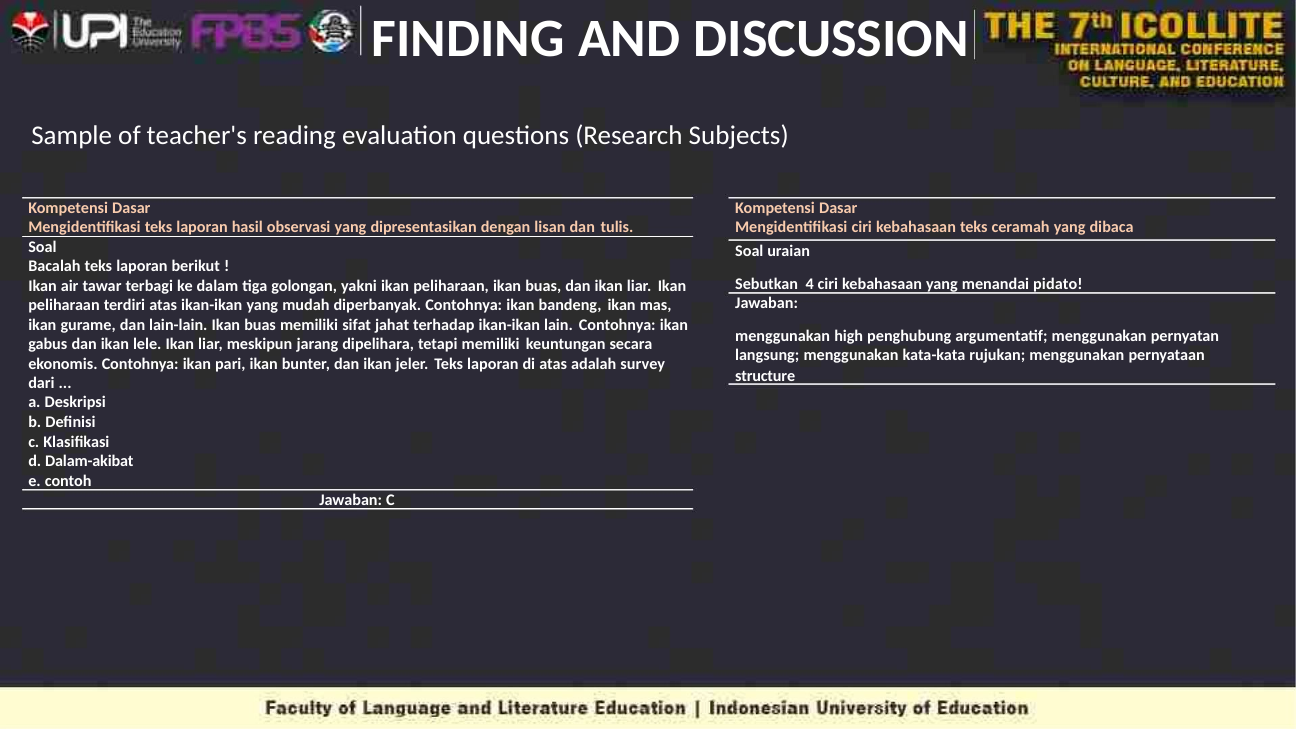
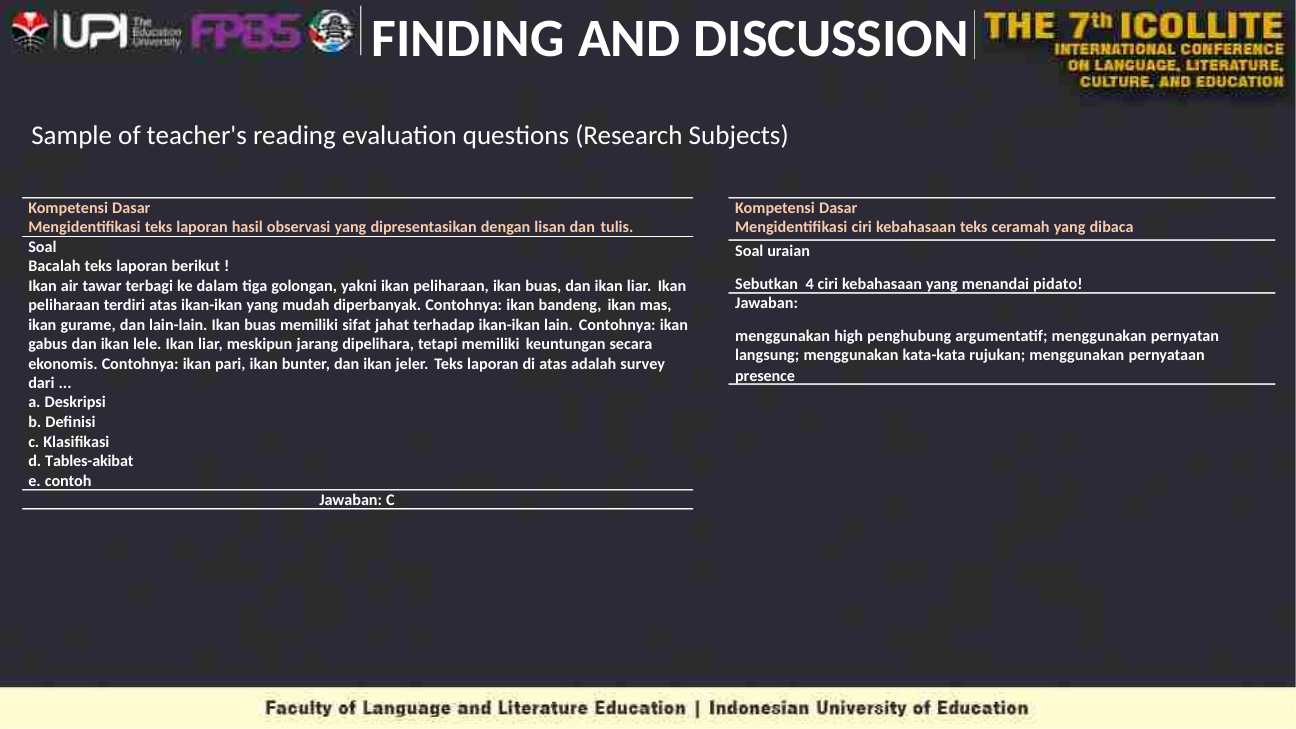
structure: structure -> presence
Dalam-akibat: Dalam-akibat -> Tables-akibat
